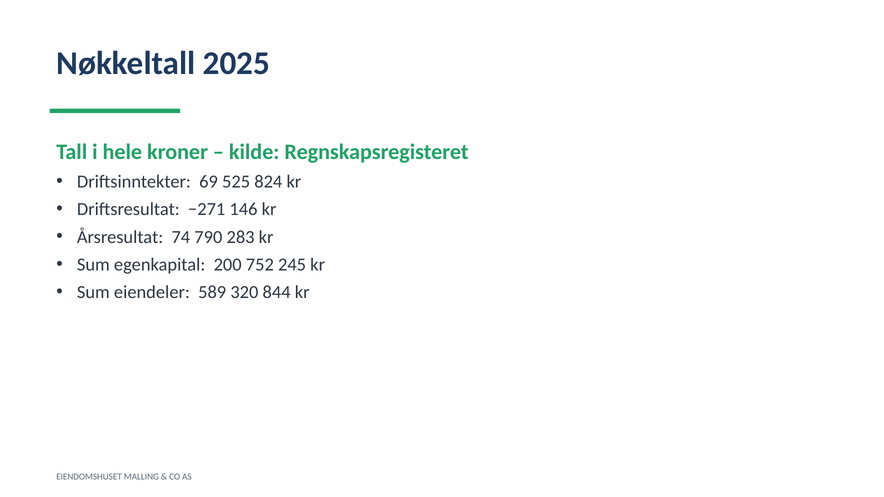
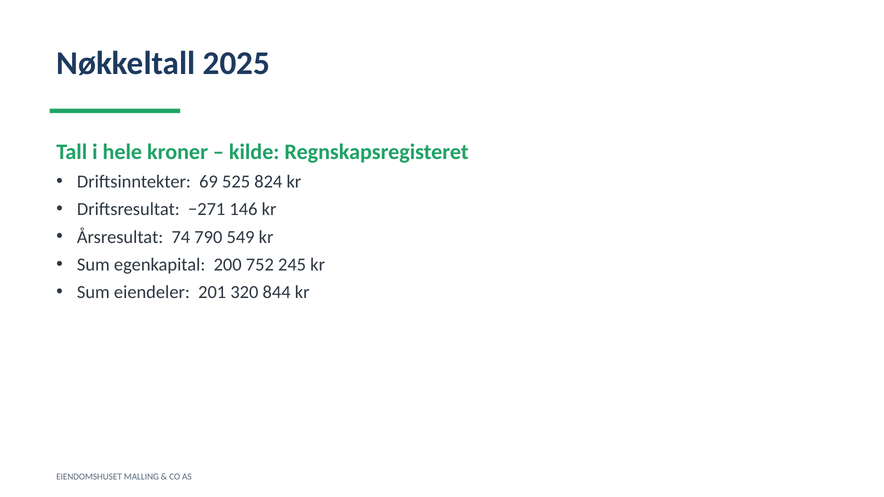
283: 283 -> 549
589: 589 -> 201
